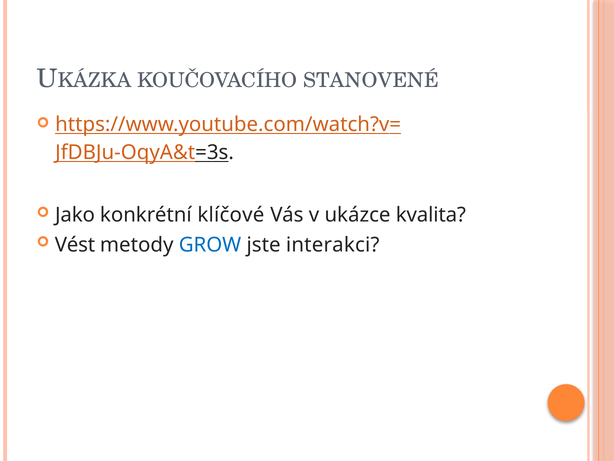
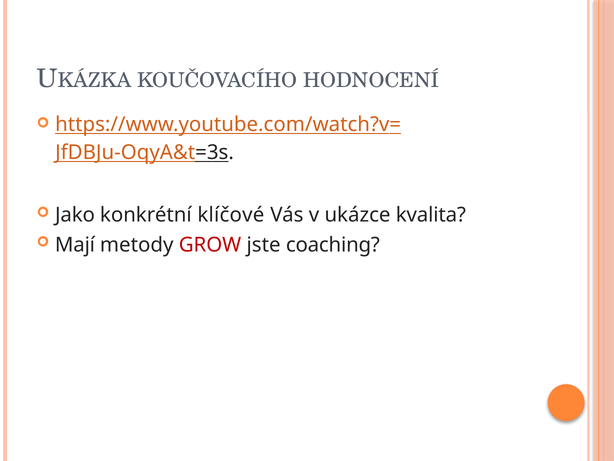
STANOVENÉ: STANOVENÉ -> HODNOCENÍ
Vést: Vést -> Mají
GROW colour: blue -> red
interakci: interakci -> coaching
